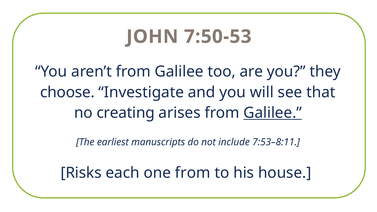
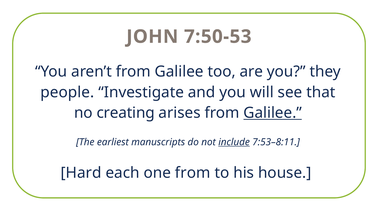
choose: choose -> people
include underline: none -> present
Risks: Risks -> Hard
